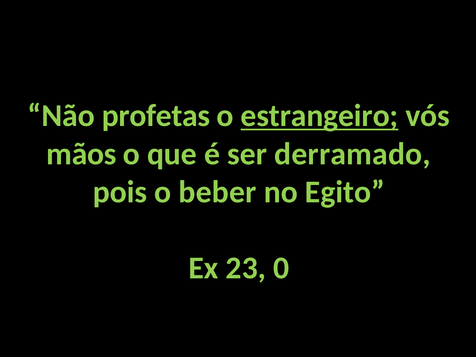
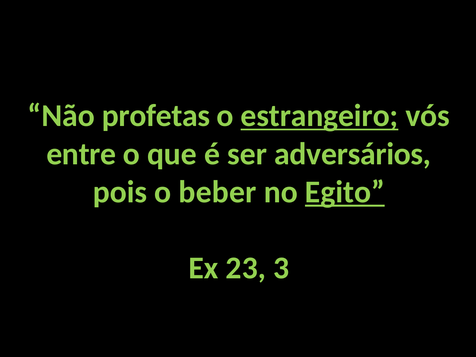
mãos: mãos -> entre
derramado: derramado -> adversários
Egito underline: none -> present
0: 0 -> 3
